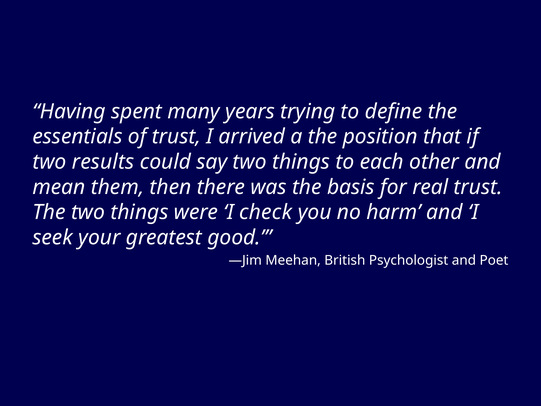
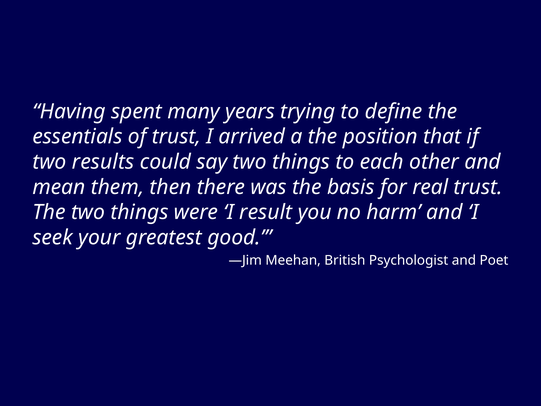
check: check -> result
